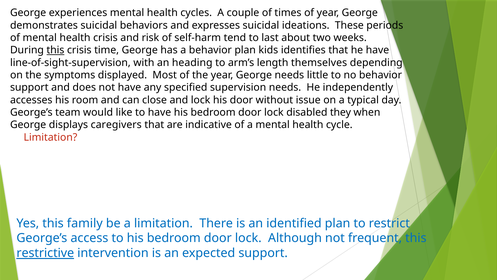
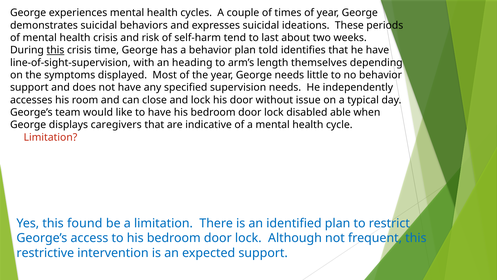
kids: kids -> told
they: they -> able
family: family -> found
restrictive underline: present -> none
